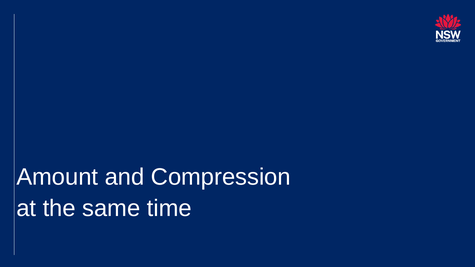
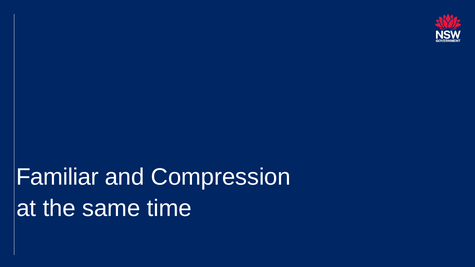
Amount: Amount -> Familiar
